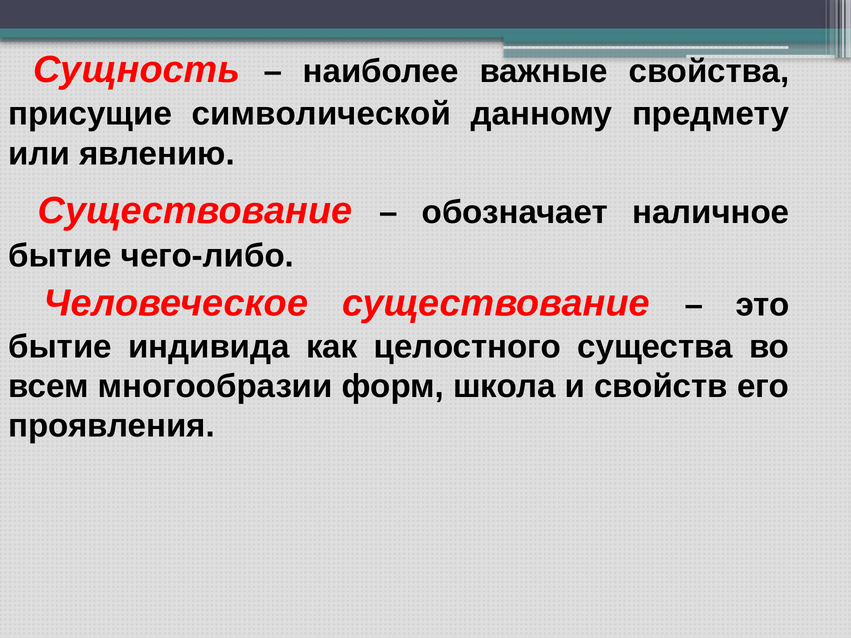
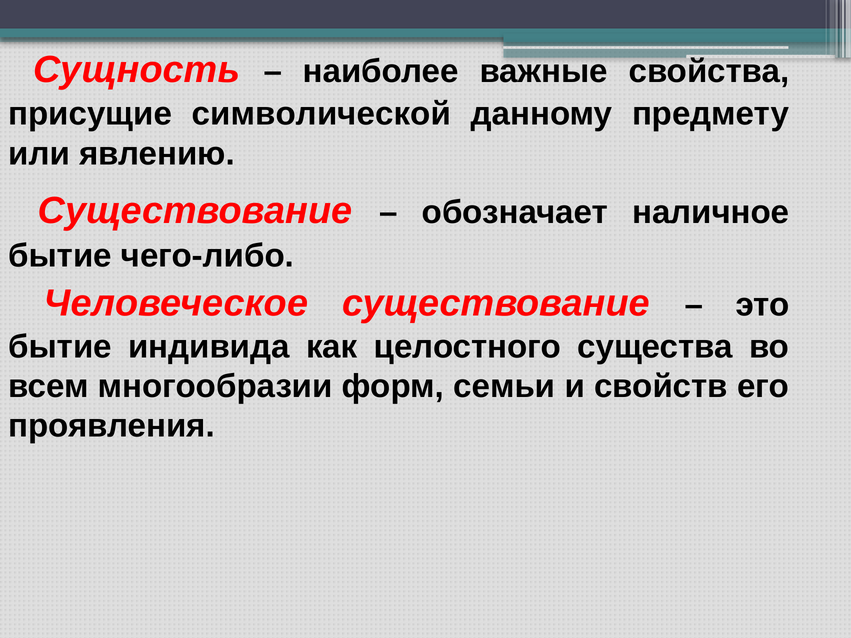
школа: школа -> семьи
